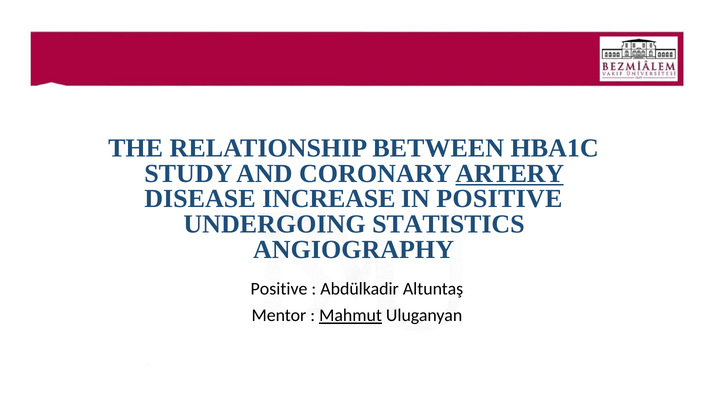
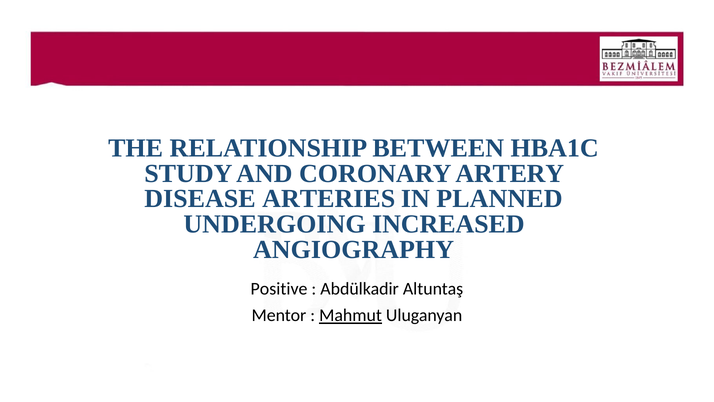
ARTERY underline: present -> none
INCREASE: INCREASE -> ARTERIES
IN POSITIVE: POSITIVE -> PLANNED
STATISTICS: STATISTICS -> INCREASED
